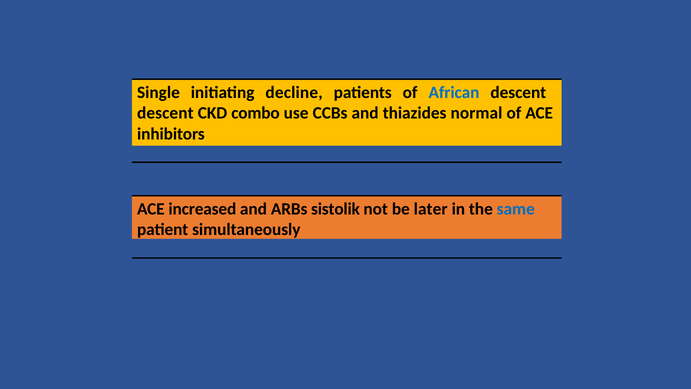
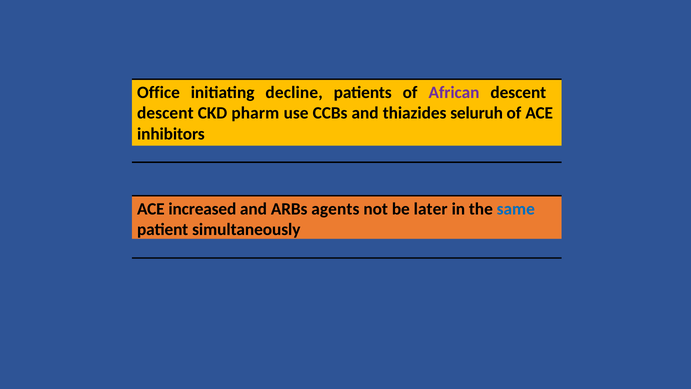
Single: Single -> Office
African colour: blue -> purple
combo: combo -> pharm
normal: normal -> seluruh
sistolik: sistolik -> agents
